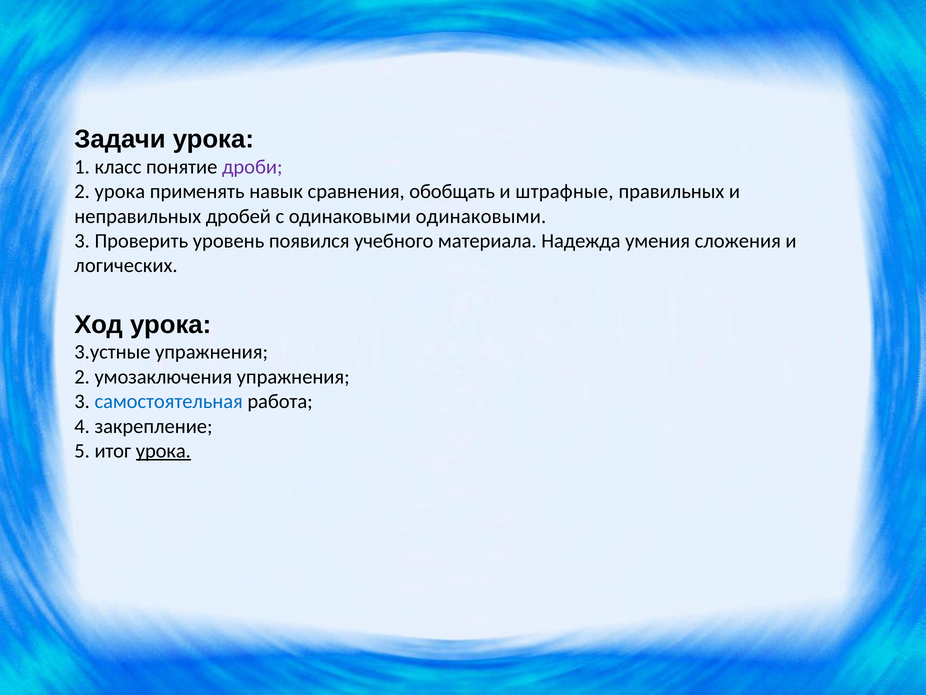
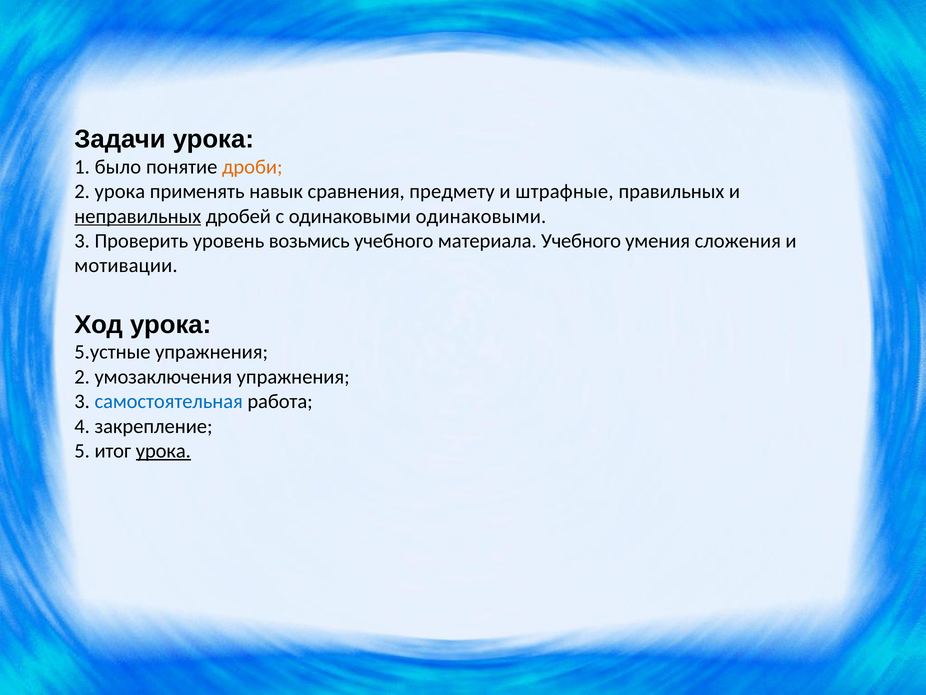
класс: класс -> было
дроби colour: purple -> orange
обобщать: обобщать -> предмету
неправильных underline: none -> present
появился: появился -> возьмись
материала Надежда: Надежда -> Учебного
логических: логических -> мотивации
3.устные: 3.устные -> 5.устные
